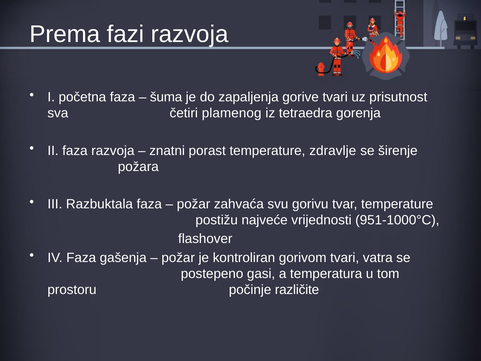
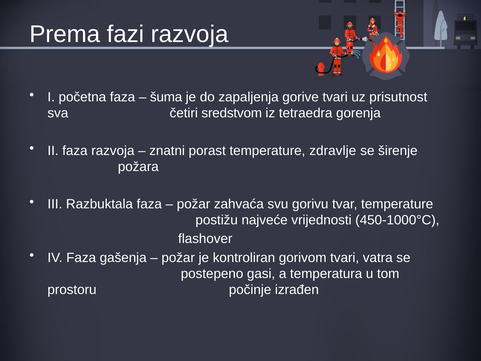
plamenog: plamenog -> sredstvom
951-1000°C: 951-1000°C -> 450-1000°C
različite: različite -> izrađen
